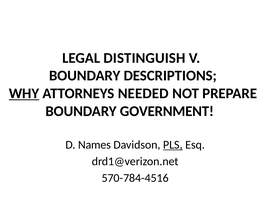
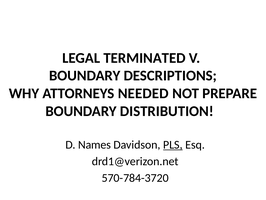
DISTINGUISH: DISTINGUISH -> TERMINATED
WHY underline: present -> none
GOVERNMENT: GOVERNMENT -> DISTRIBUTION
570-784-4516: 570-784-4516 -> 570-784-3720
